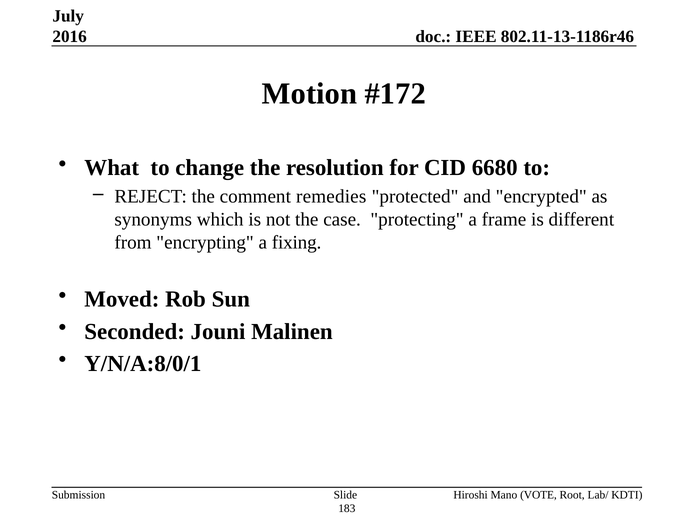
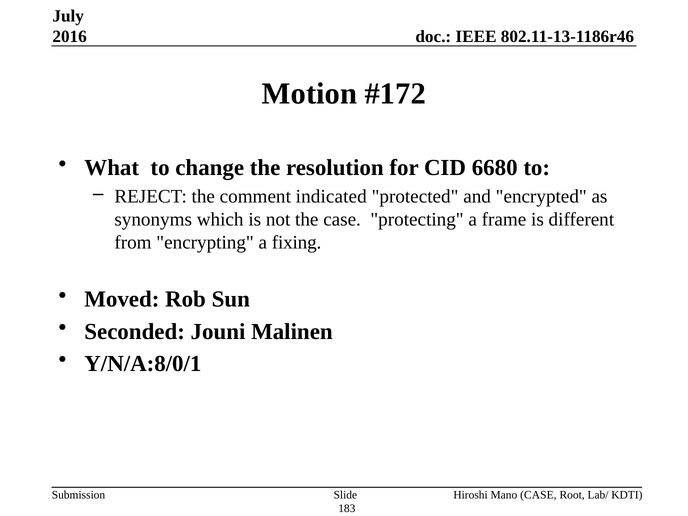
remedies: remedies -> indicated
Mano VOTE: VOTE -> CASE
